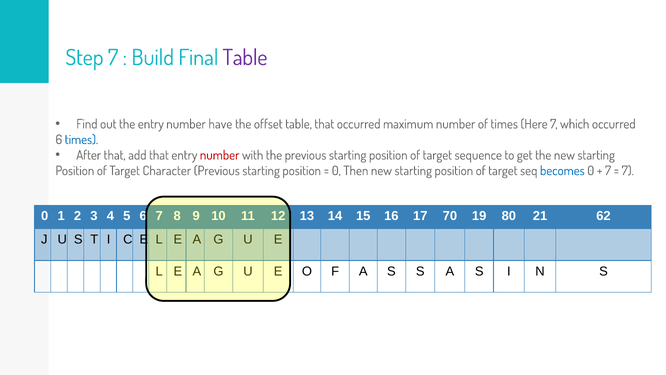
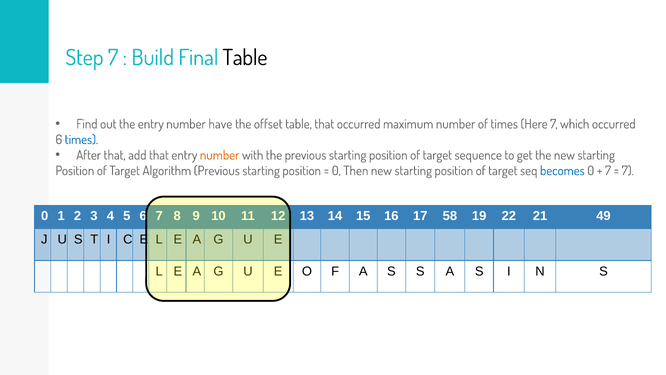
Table at (245, 58) colour: purple -> black
number at (220, 155) colour: red -> orange
Character: Character -> Algorithm
70: 70 -> 58
80: 80 -> 22
62: 62 -> 49
